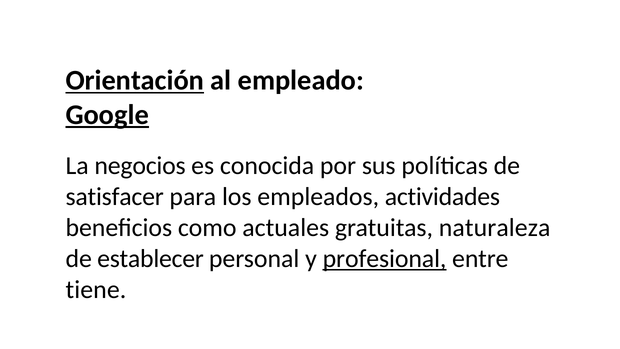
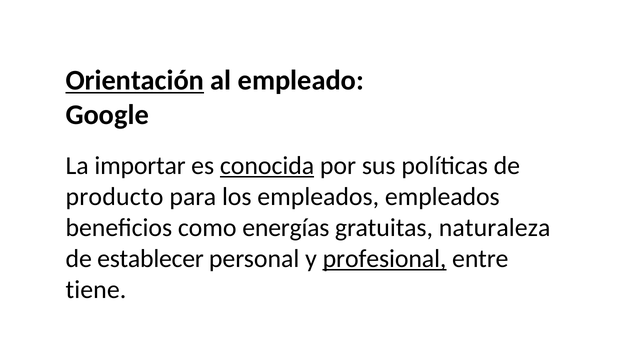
Google underline: present -> none
negocios: negocios -> importar
conocida underline: none -> present
satisfacer: satisfacer -> producto
empleados actividades: actividades -> empleados
actuales: actuales -> energías
